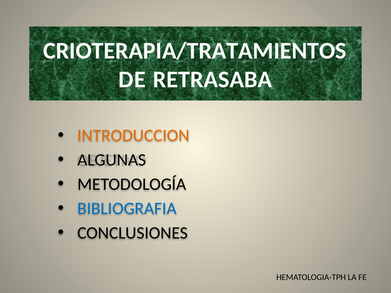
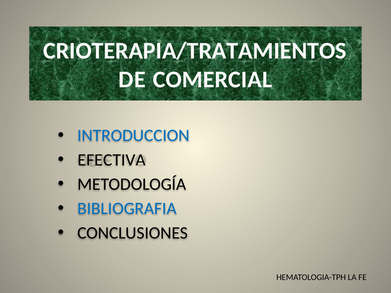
RETRASABA: RETRASABA -> COMERCIAL
INTRODUCCION colour: orange -> blue
ALGUNAS: ALGUNAS -> EFECTIVA
